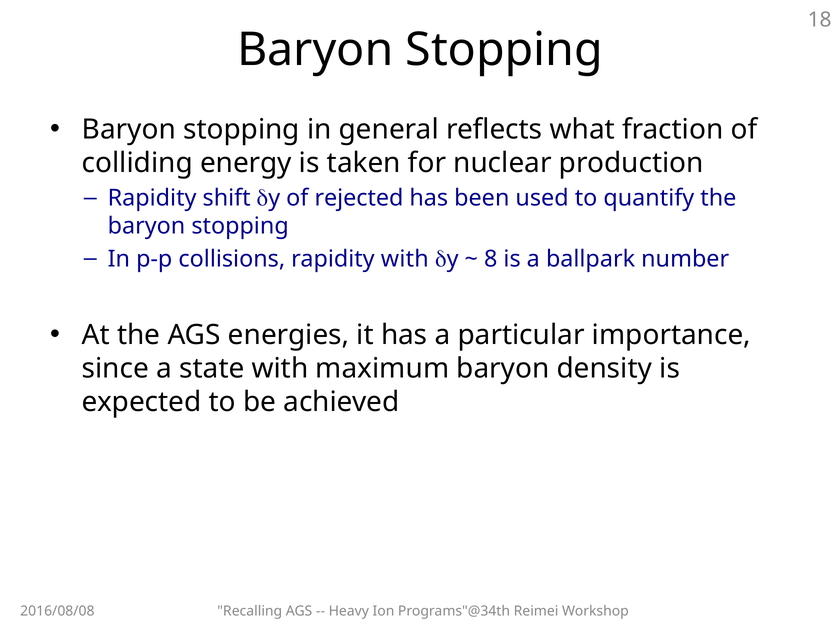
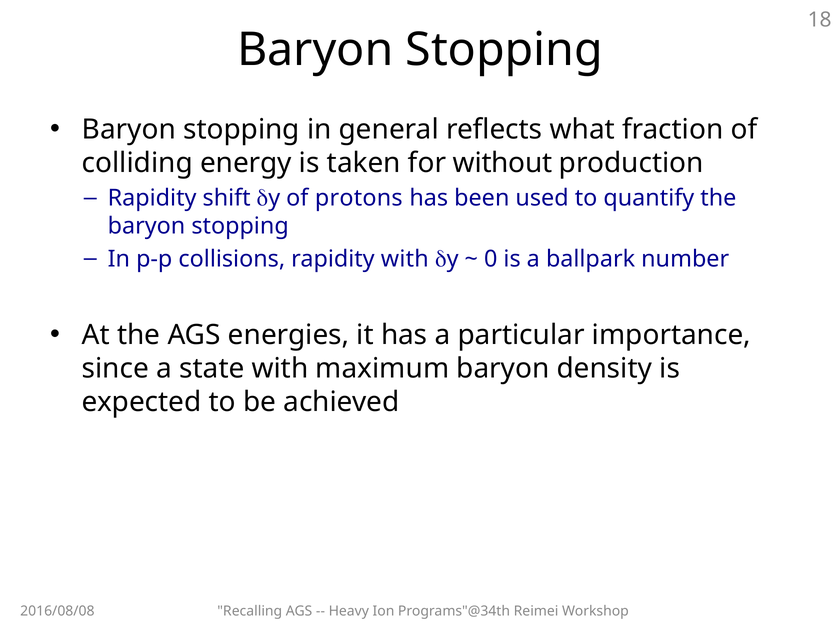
nuclear: nuclear -> without
rejected: rejected -> protons
8: 8 -> 0
